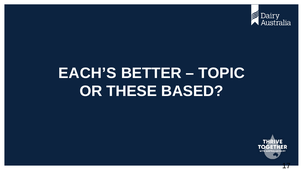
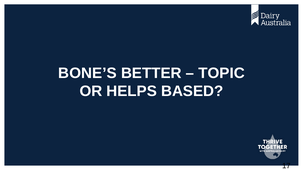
EACH’S: EACH’S -> BONE’S
THESE: THESE -> HELPS
